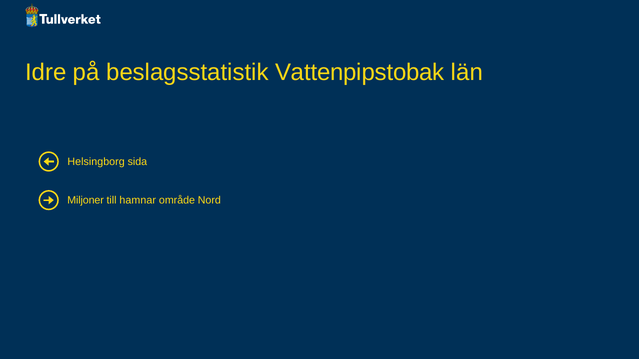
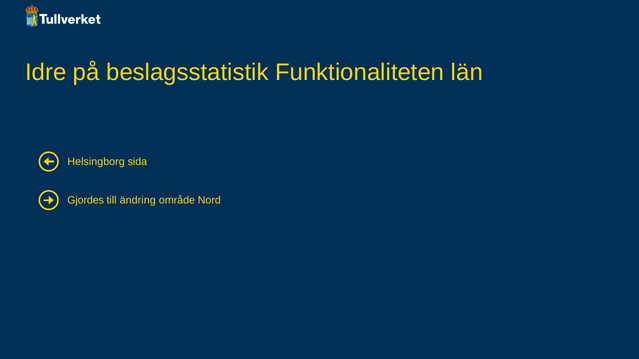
Vattenpipstobak: Vattenpipstobak -> Funktionaliteten
Miljoner: Miljoner -> Gjordes
hamnar: hamnar -> ändring
